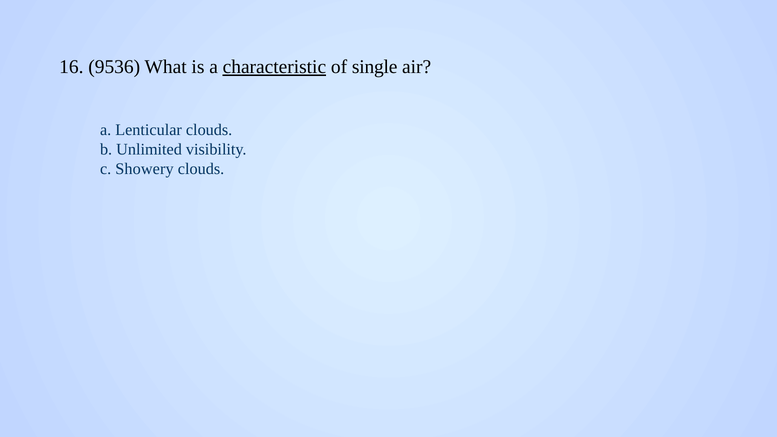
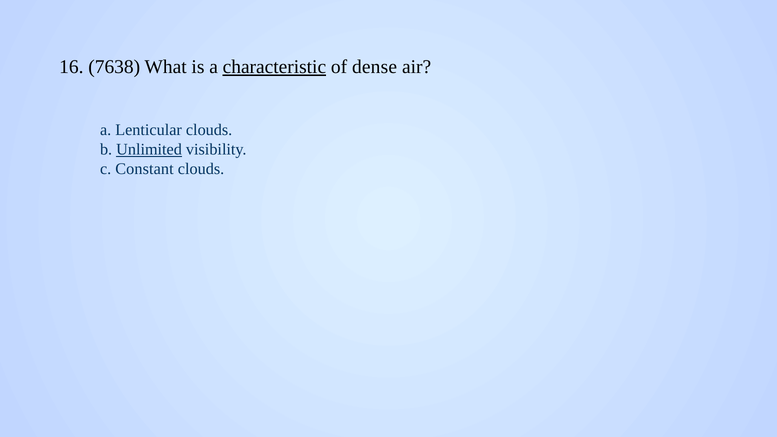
9536: 9536 -> 7638
single: single -> dense
Unlimited underline: none -> present
Showery: Showery -> Constant
